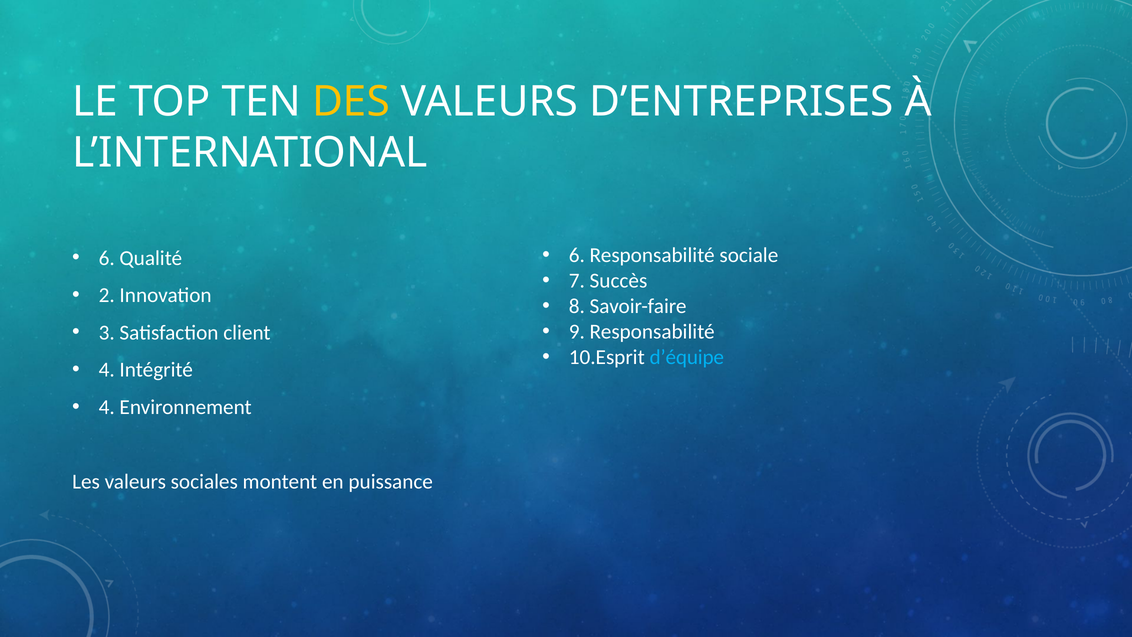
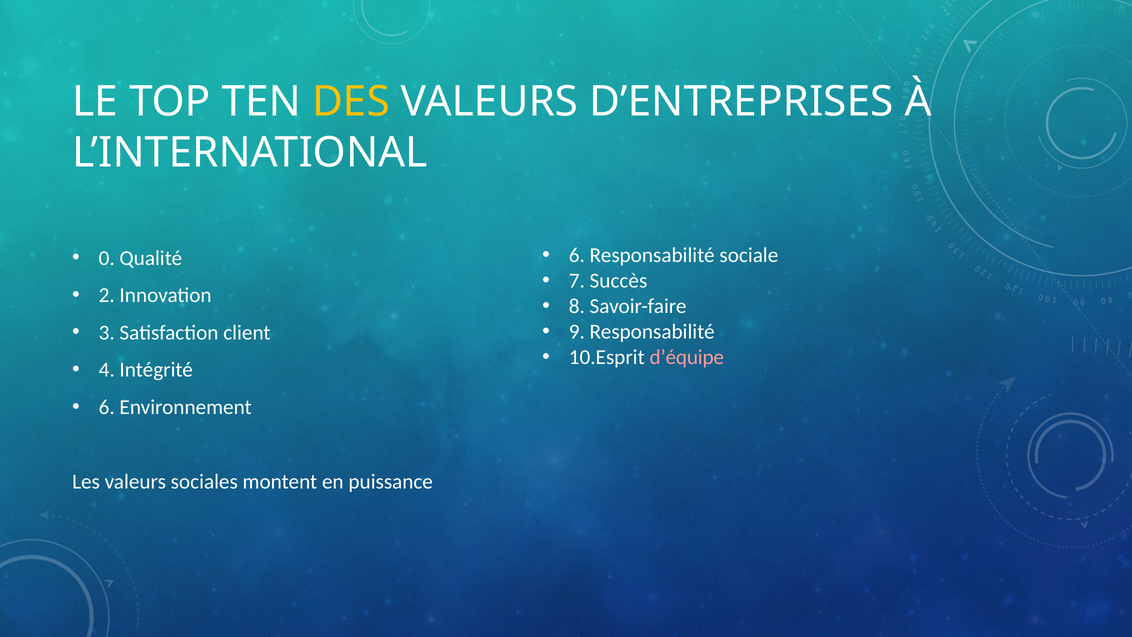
6 at (107, 258): 6 -> 0
d’équipe colour: light blue -> pink
4 at (107, 407): 4 -> 6
